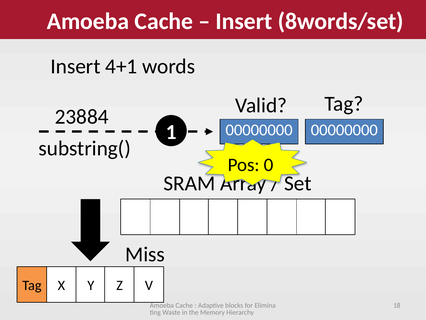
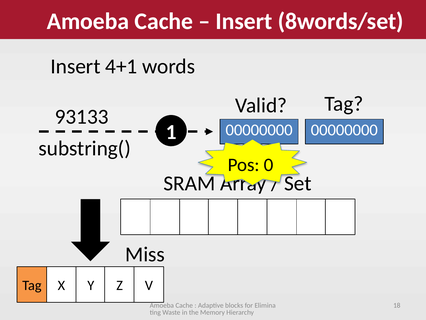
23884: 23884 -> 93133
